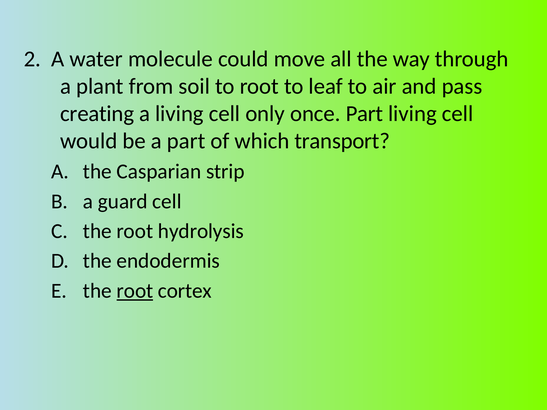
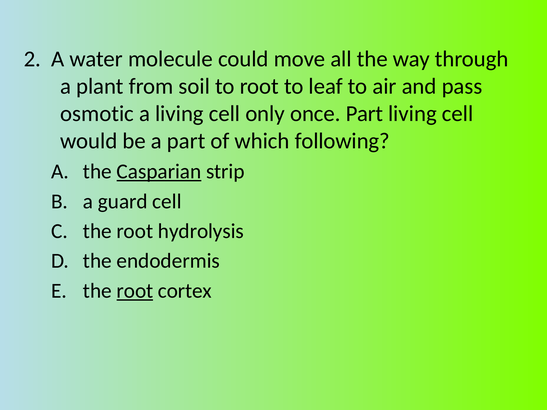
creating: creating -> osmotic
transport: transport -> following
Casparian underline: none -> present
